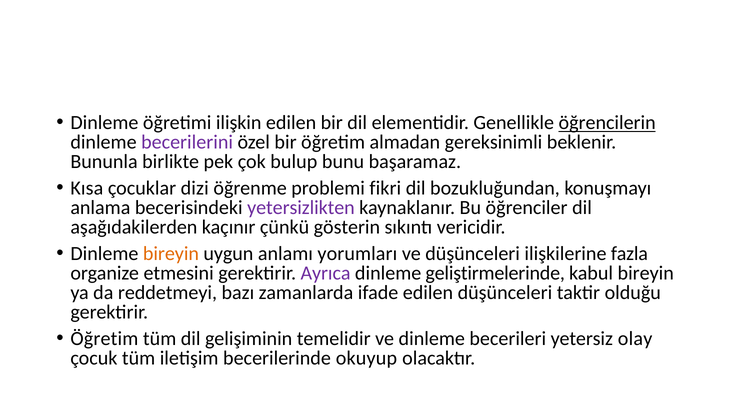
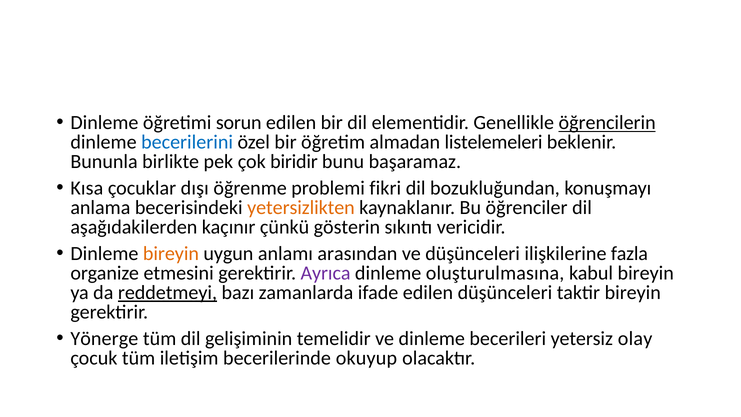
ilişkin: ilişkin -> sorun
becerilerini colour: purple -> blue
gereksinimli: gereksinimli -> listelemeleri
bulup: bulup -> biridir
dizi: dizi -> dışı
yetersizlikten colour: purple -> orange
yorumları: yorumları -> arasından
geliştirmelerinde: geliştirmelerinde -> oluşturulmasına
reddetmeyi underline: none -> present
taktir olduğu: olduğu -> bireyin
Öğretim at (104, 338): Öğretim -> Yönerge
